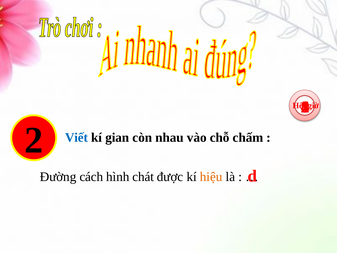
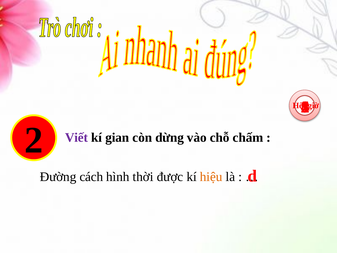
Viết colour: blue -> purple
nhau: nhau -> dừng
chát: chát -> thời
